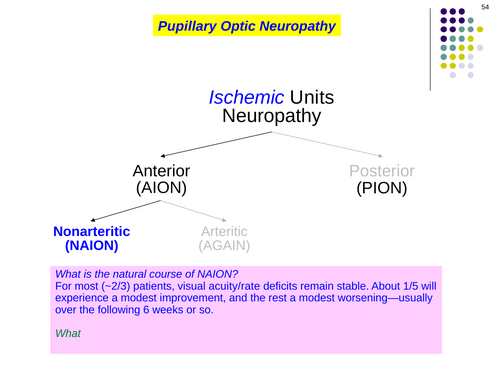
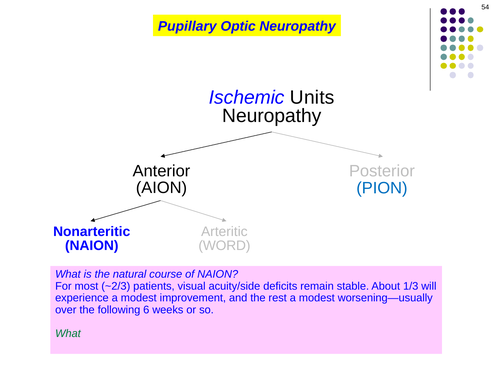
PION colour: black -> blue
AGAIN: AGAIN -> WORD
acuity/rate: acuity/rate -> acuity/side
1/5: 1/5 -> 1/3
